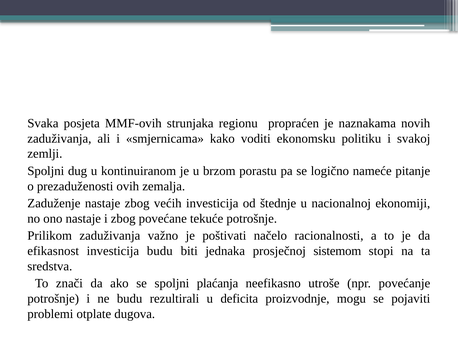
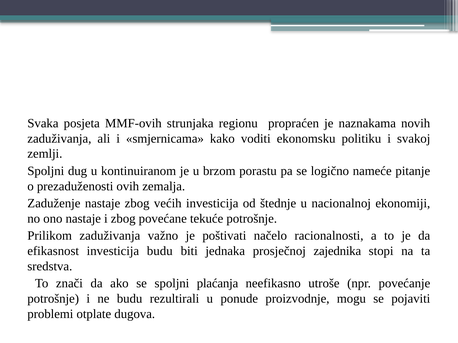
sistemom: sistemom -> zajednika
deficita: deficita -> ponude
